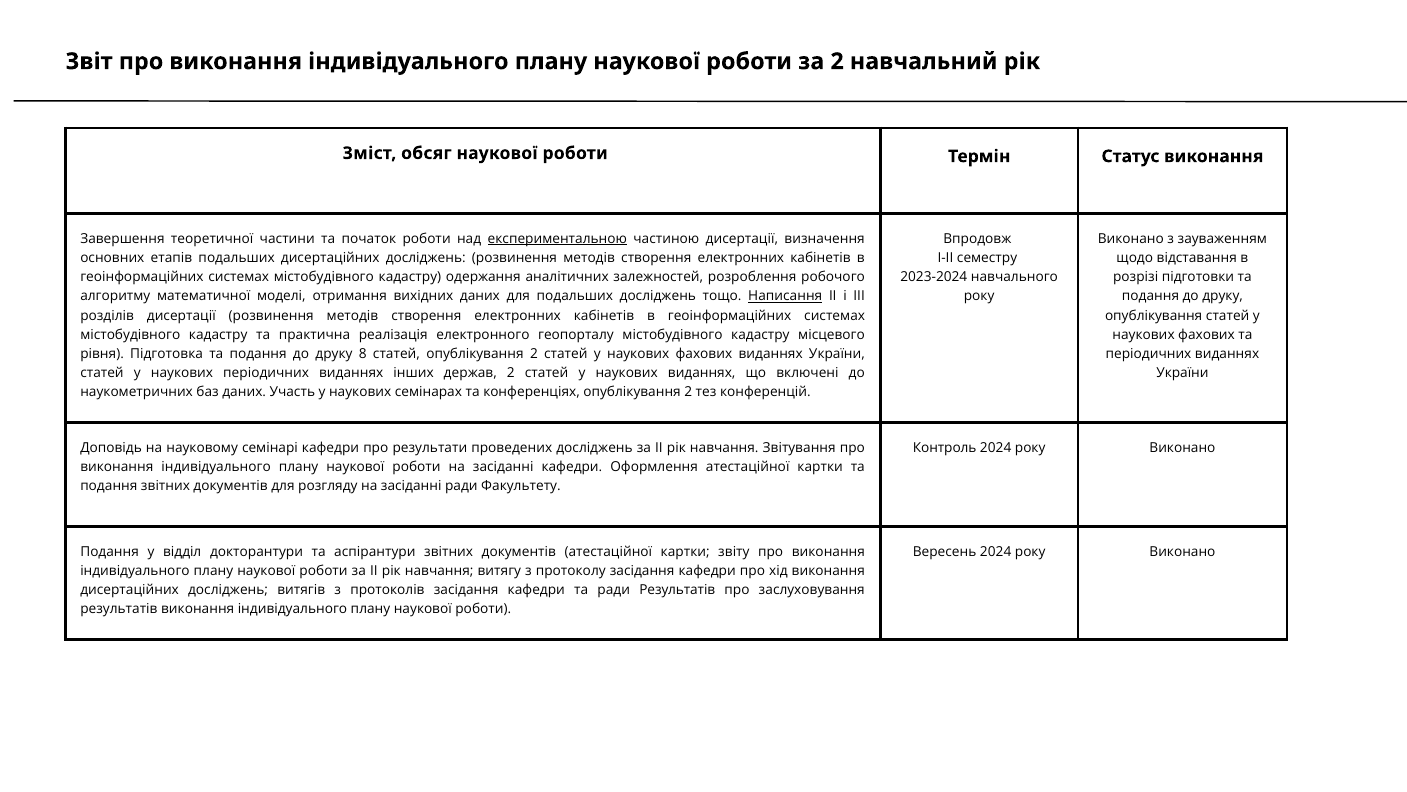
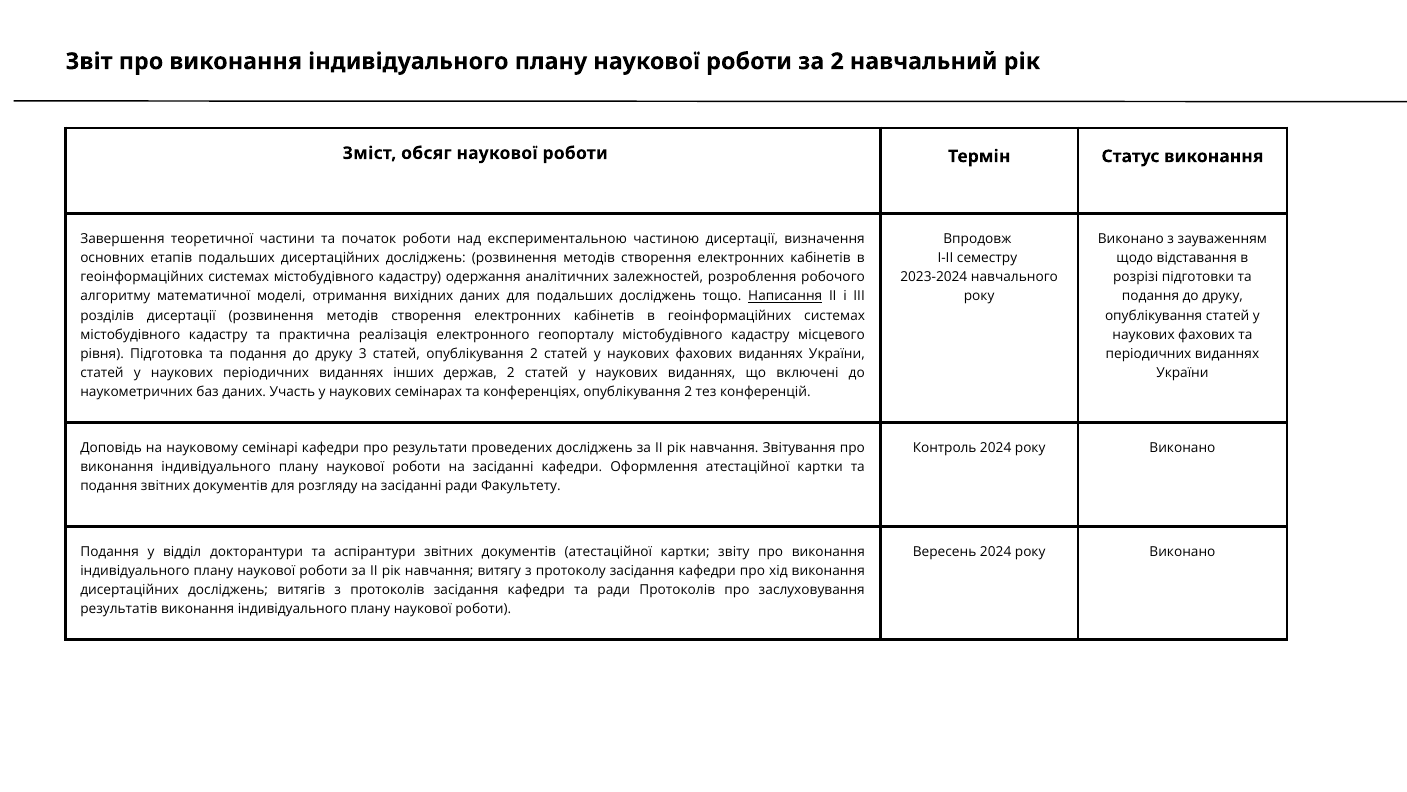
експериментальною underline: present -> none
8: 8 -> 3
ради Результатів: Результатів -> Протоколів
